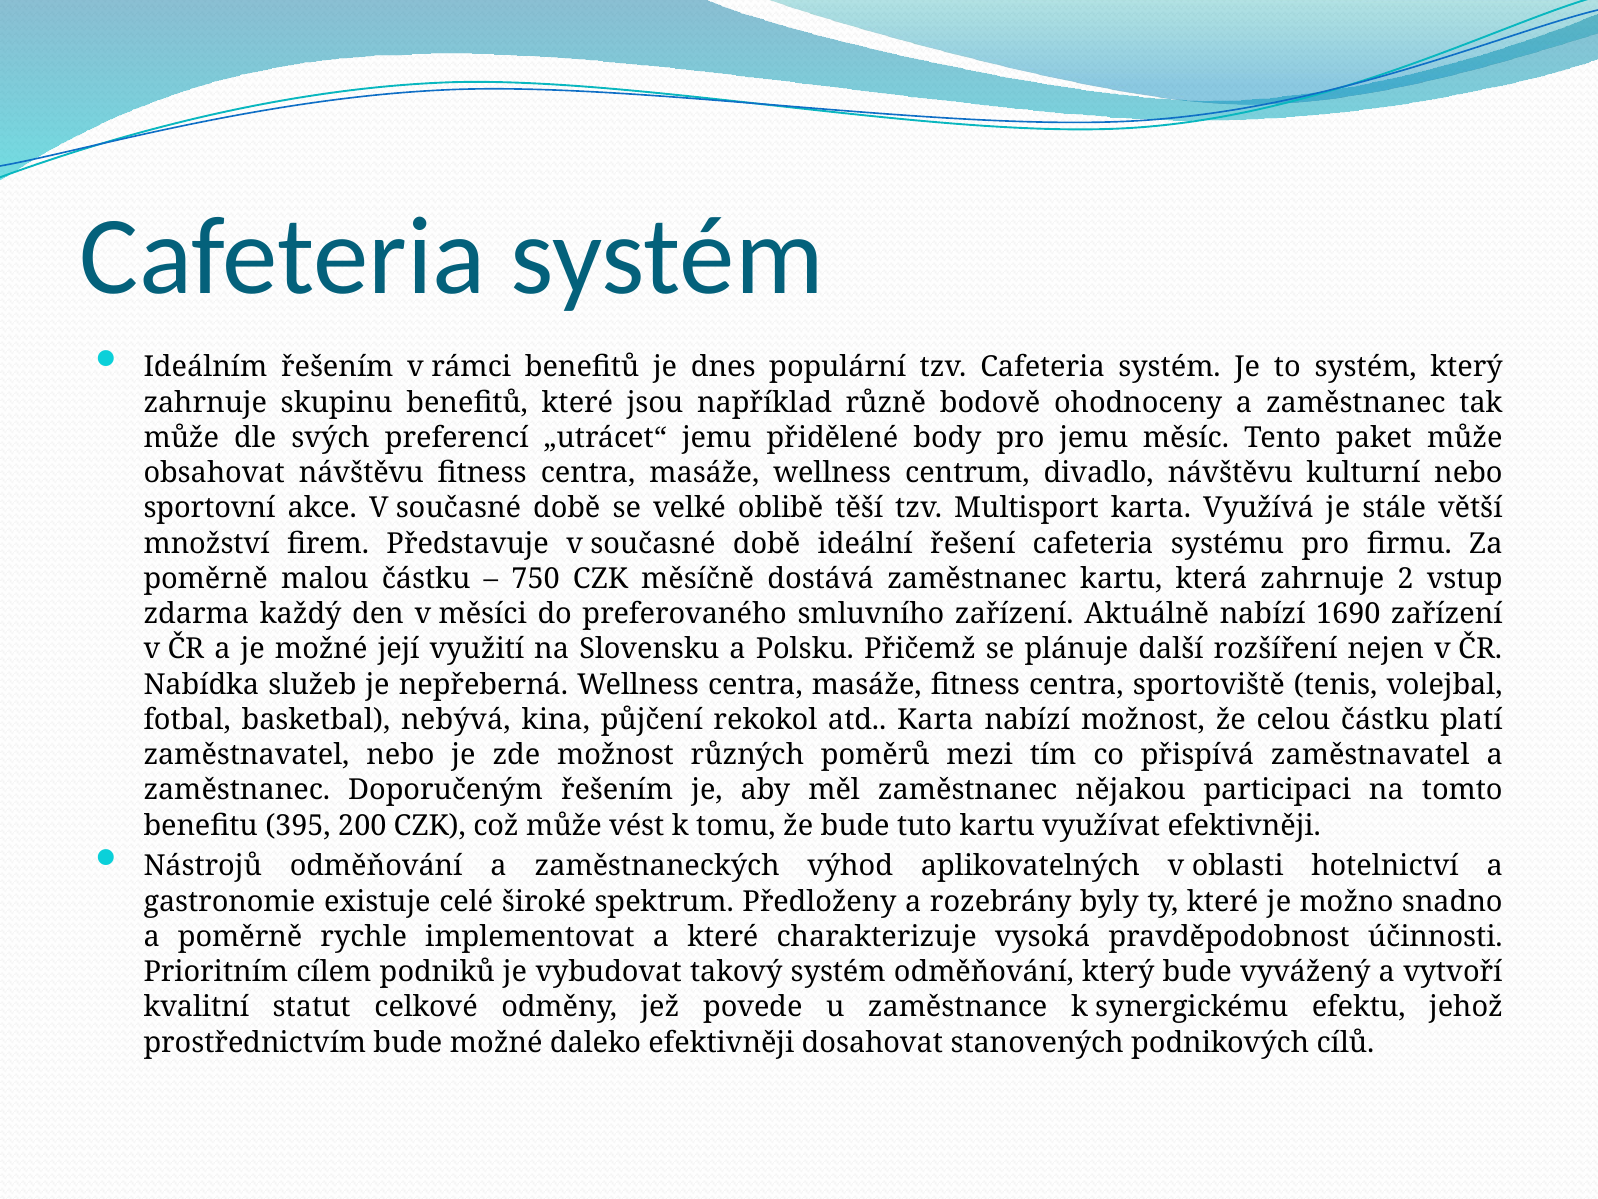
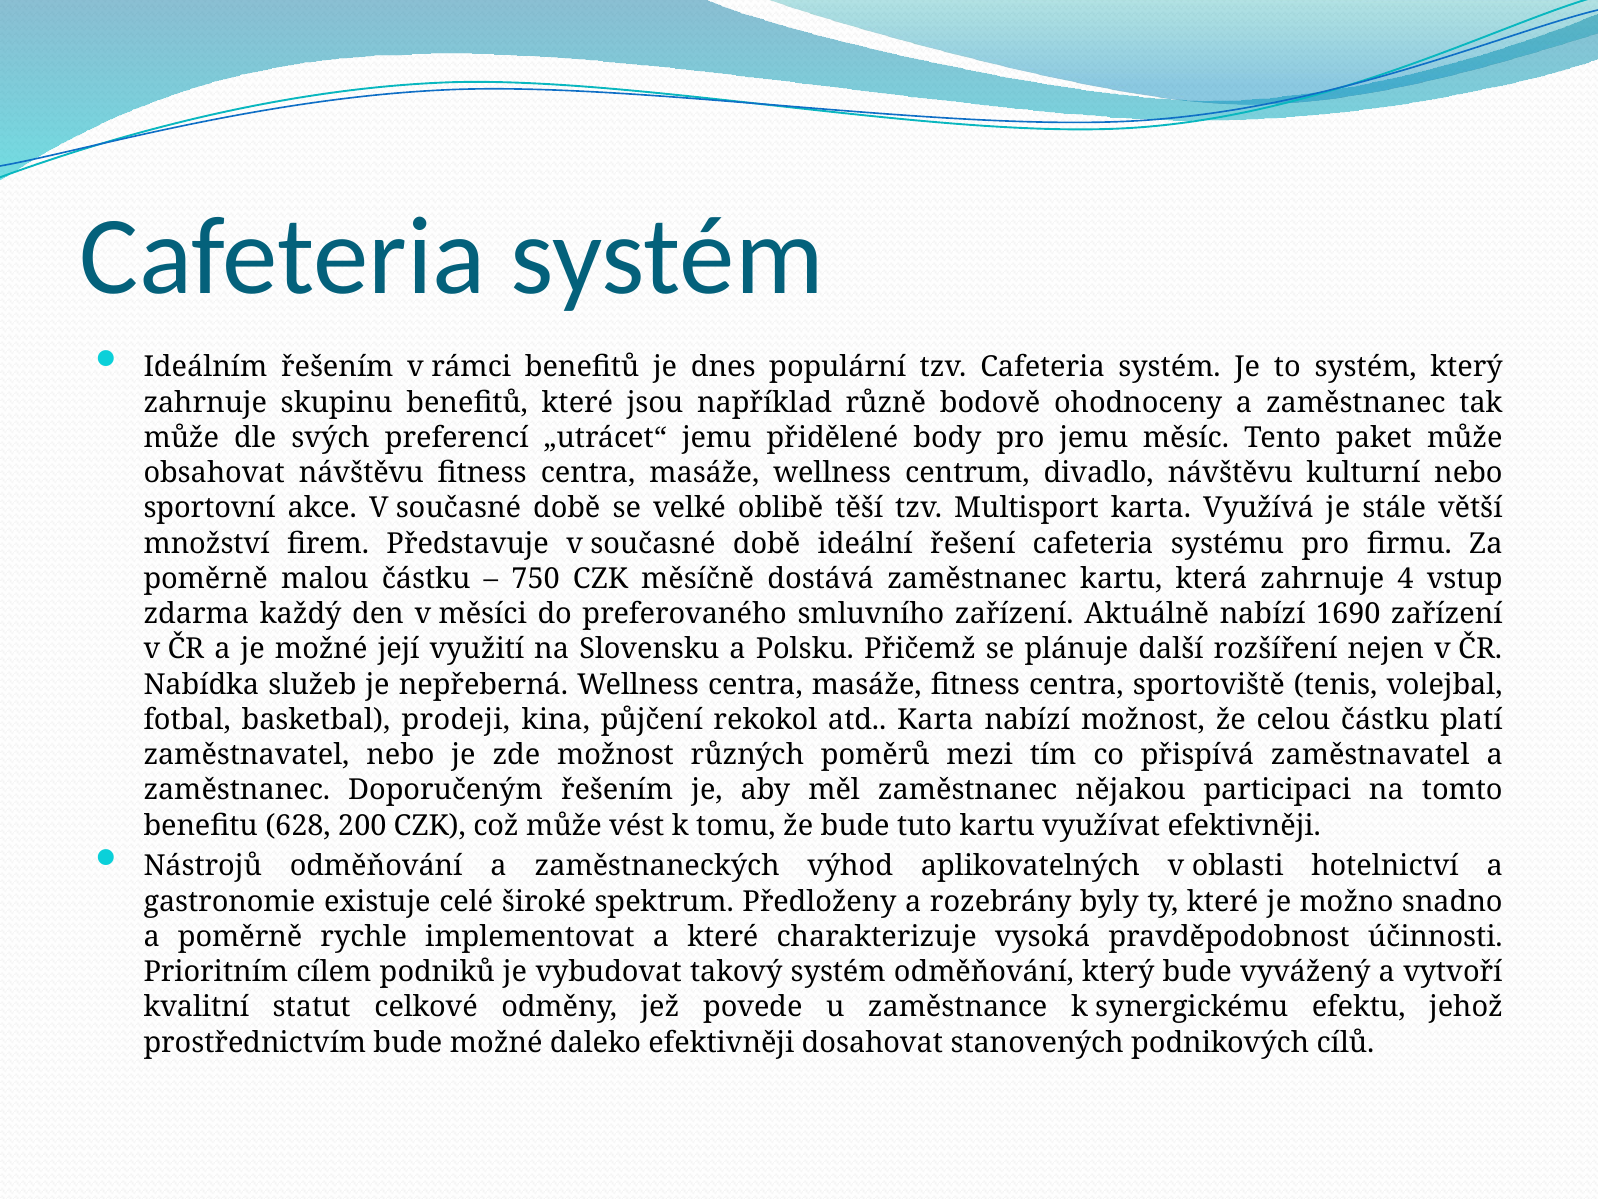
2: 2 -> 4
nebývá: nebývá -> prodeji
395: 395 -> 628
